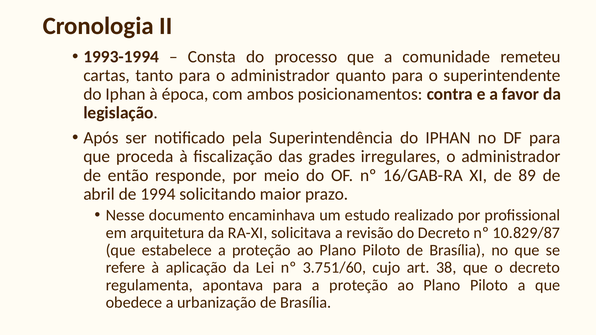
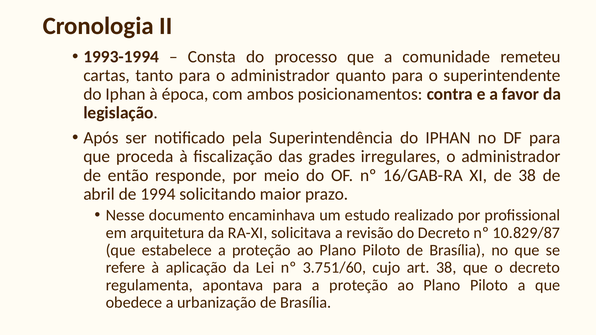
de 89: 89 -> 38
